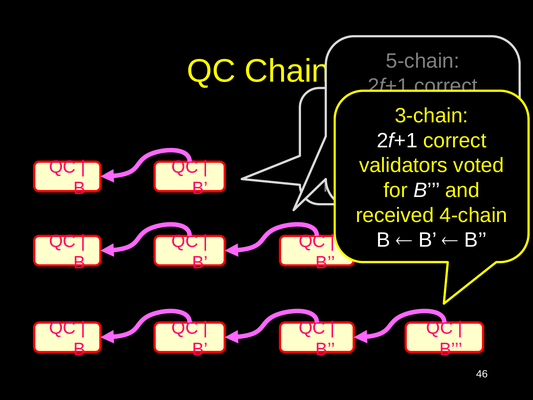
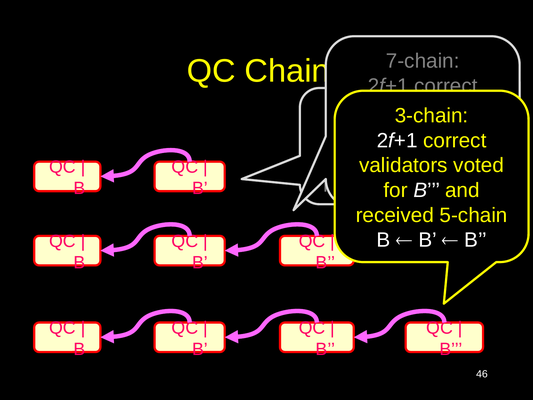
5-chain: 5-chain -> 7-chain
4-chain: 4-chain -> 5-chain
